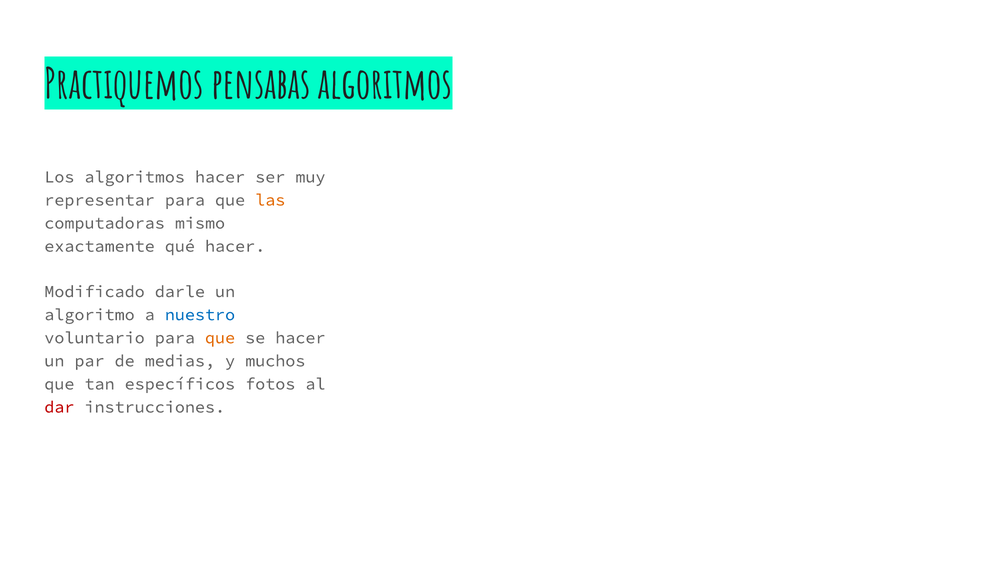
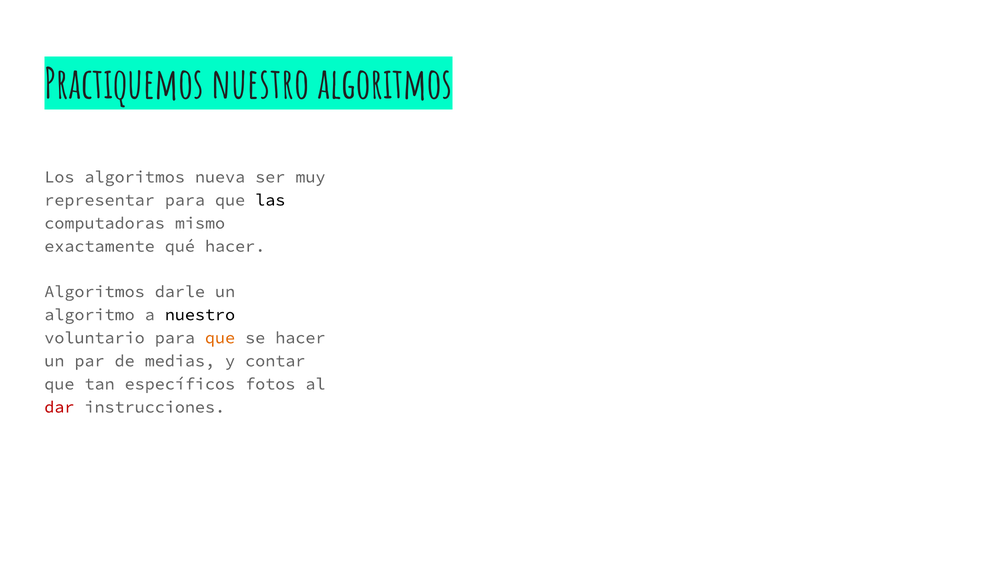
Practiquemos pensabas: pensabas -> nuestro
algoritmos hacer: hacer -> nueva
las colour: orange -> black
Modificado at (95, 292): Modificado -> Algoritmos
nuestro at (200, 315) colour: blue -> black
muchos: muchos -> contar
